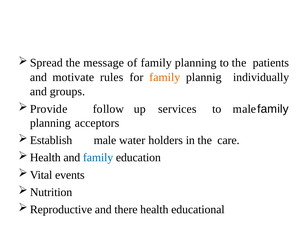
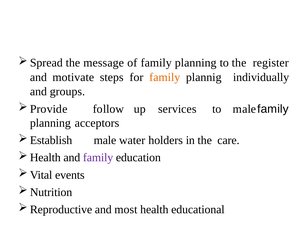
patients: patients -> register
rules: rules -> steps
family at (98, 158) colour: blue -> purple
there: there -> most
